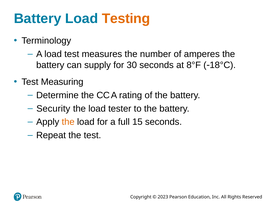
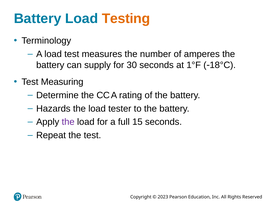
8°F: 8°F -> 1°F
Security: Security -> Hazards
the at (68, 122) colour: orange -> purple
